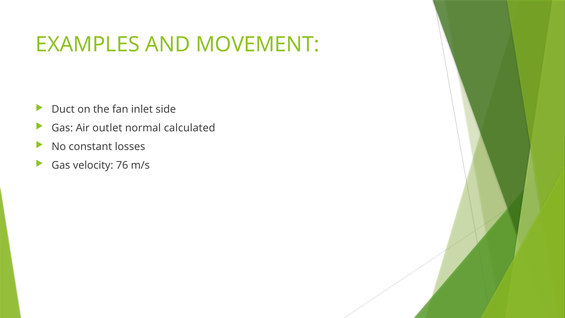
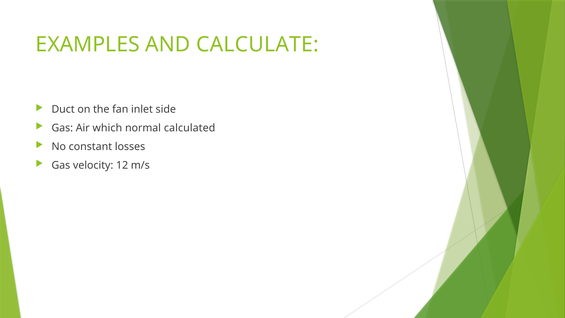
MOVEMENT: MOVEMENT -> CALCULATE
outlet: outlet -> which
76: 76 -> 12
